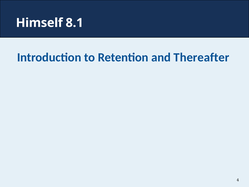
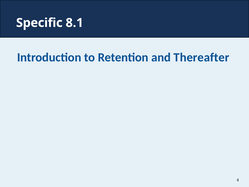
Himself: Himself -> Specific
